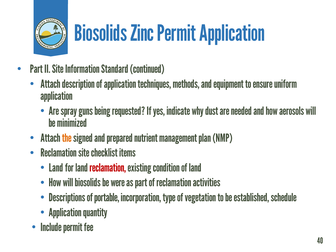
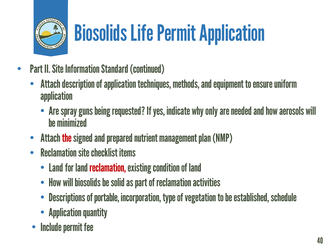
Zinc: Zinc -> Life
dust: dust -> only
the colour: orange -> red
were: were -> solid
